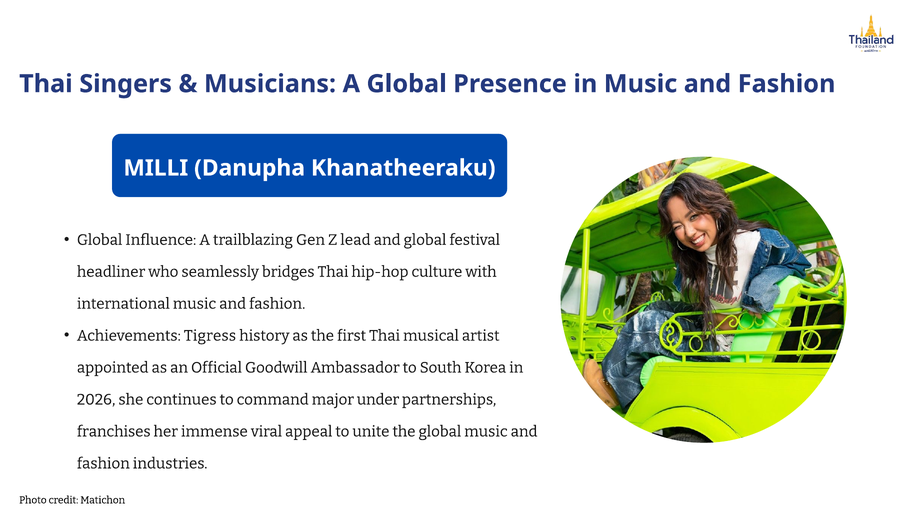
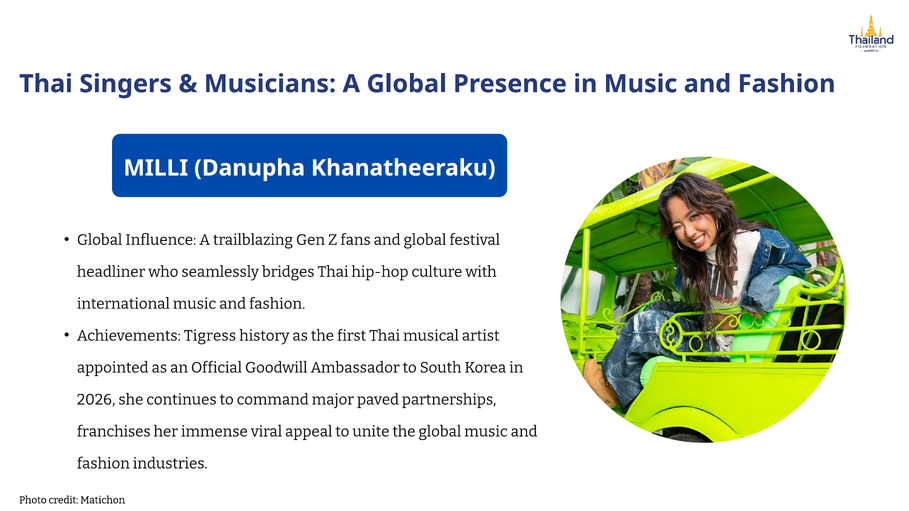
lead: lead -> fans
under: under -> paved
